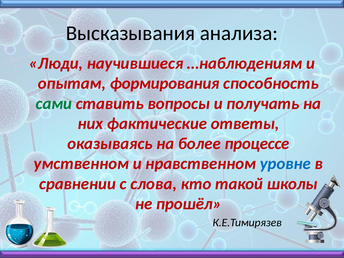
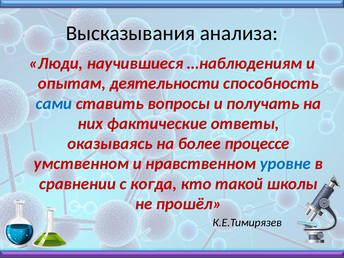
формирования: формирования -> деятельности
сами colour: green -> blue
слова: слова -> когда
